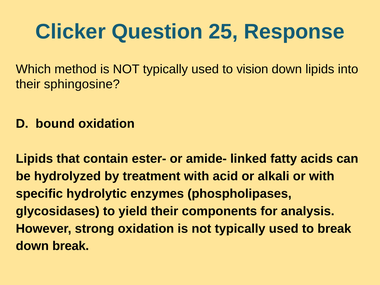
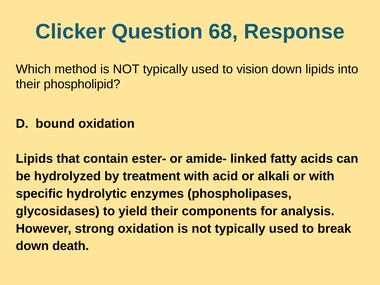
25: 25 -> 68
sphingosine: sphingosine -> phospholipid
down break: break -> death
